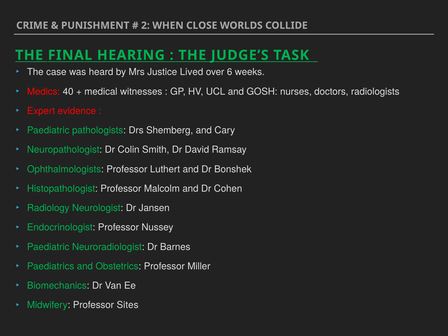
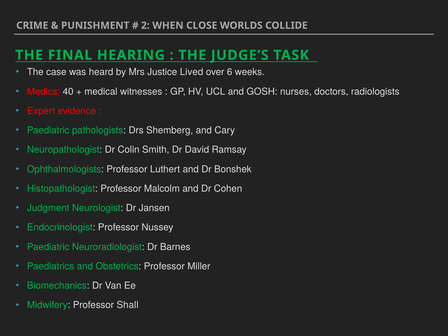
Radiology: Radiology -> Judgment
Sites: Sites -> Shall
